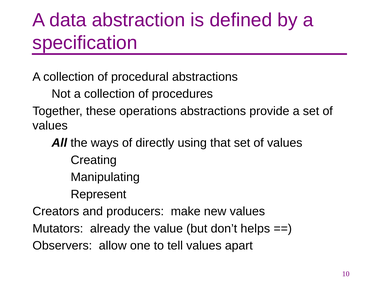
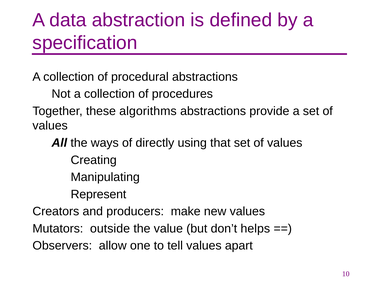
operations: operations -> algorithms
already: already -> outside
